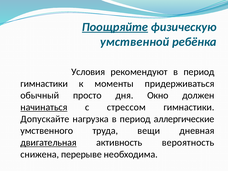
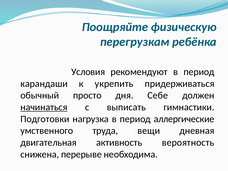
Поощряйте underline: present -> none
умственной: умственной -> перегрузкам
гимнастики at (44, 84): гимнастики -> карандаши
моменты: моменты -> укрепить
Окно: Окно -> Себе
стрессом: стрессом -> выписать
Допускайте: Допускайте -> Подготовки
двигательная underline: present -> none
